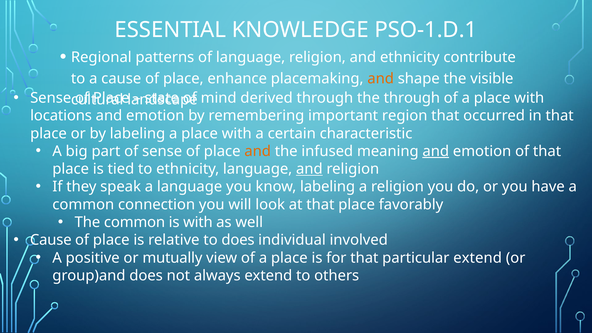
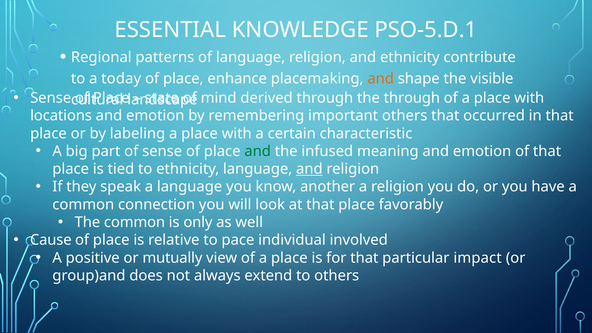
PSO-1.D.1: PSO-1.D.1 -> PSO-5.D.1
a cause: cause -> today
important region: region -> others
and at (258, 151) colour: orange -> green
and at (436, 151) underline: present -> none
know labeling: labeling -> another
is with: with -> only
to does: does -> pace
particular extend: extend -> impact
